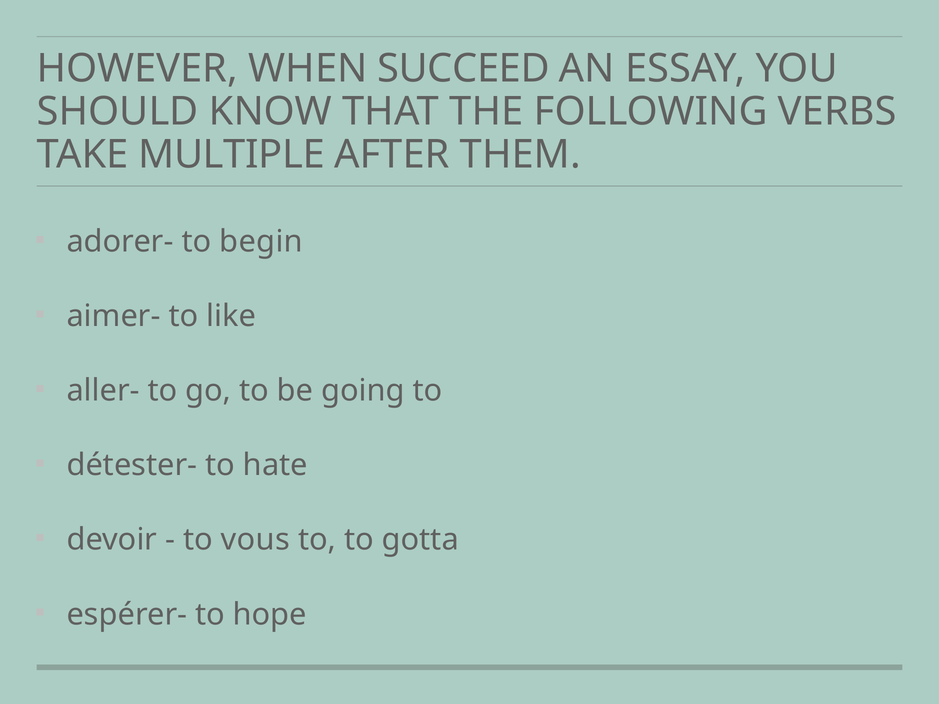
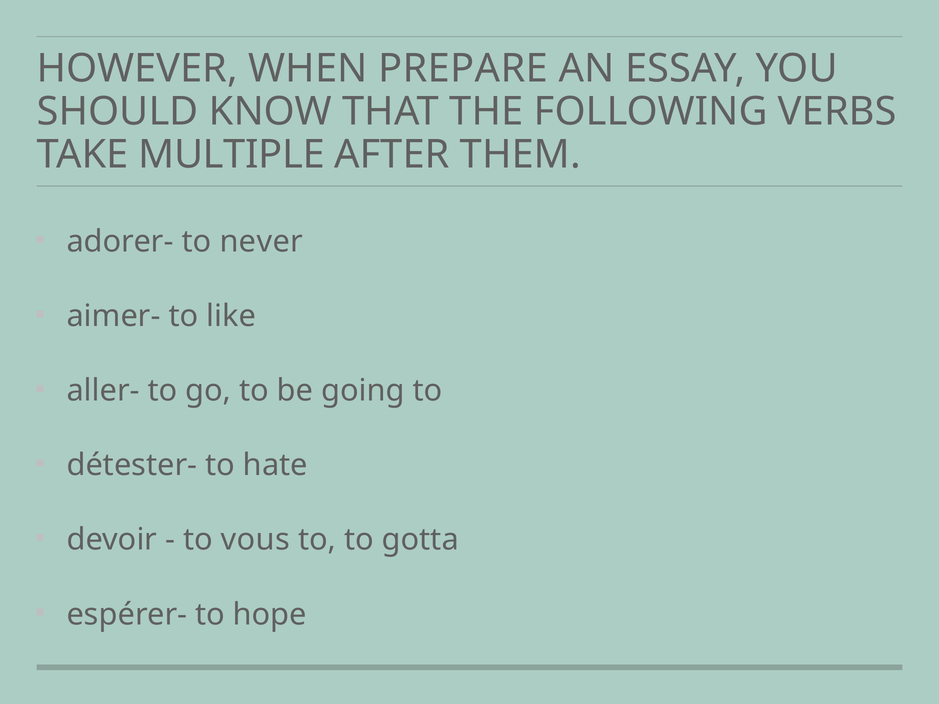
SUCCEED: SUCCEED -> PREPARE
begin: begin -> never
